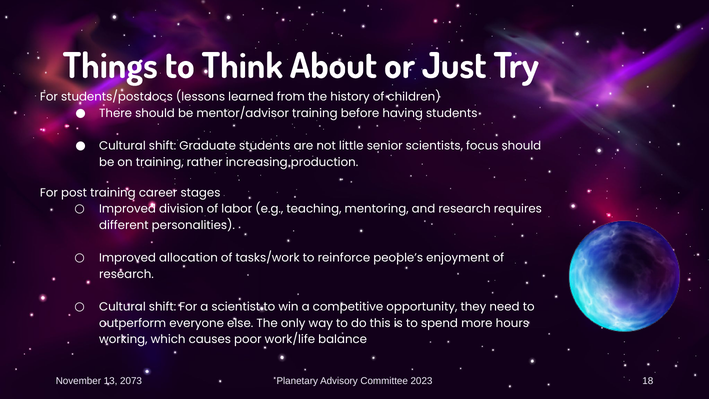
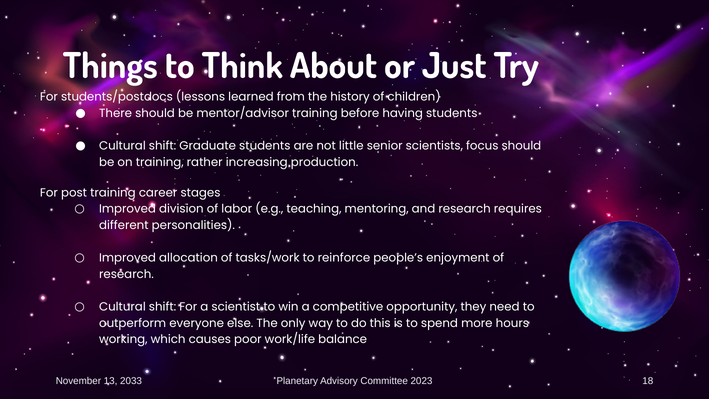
2073: 2073 -> 2033
